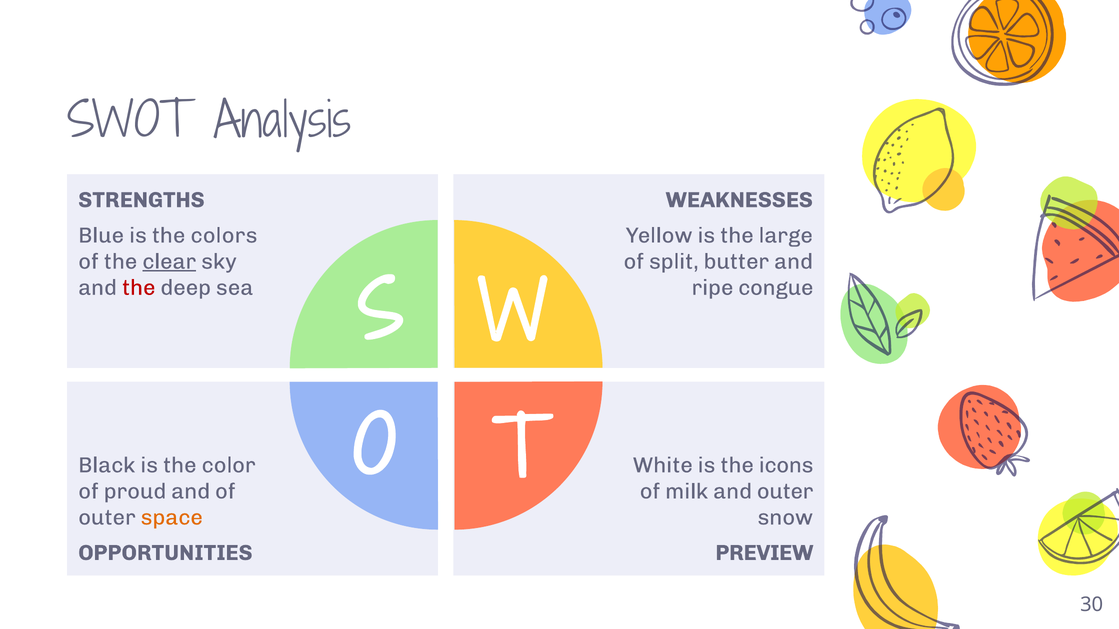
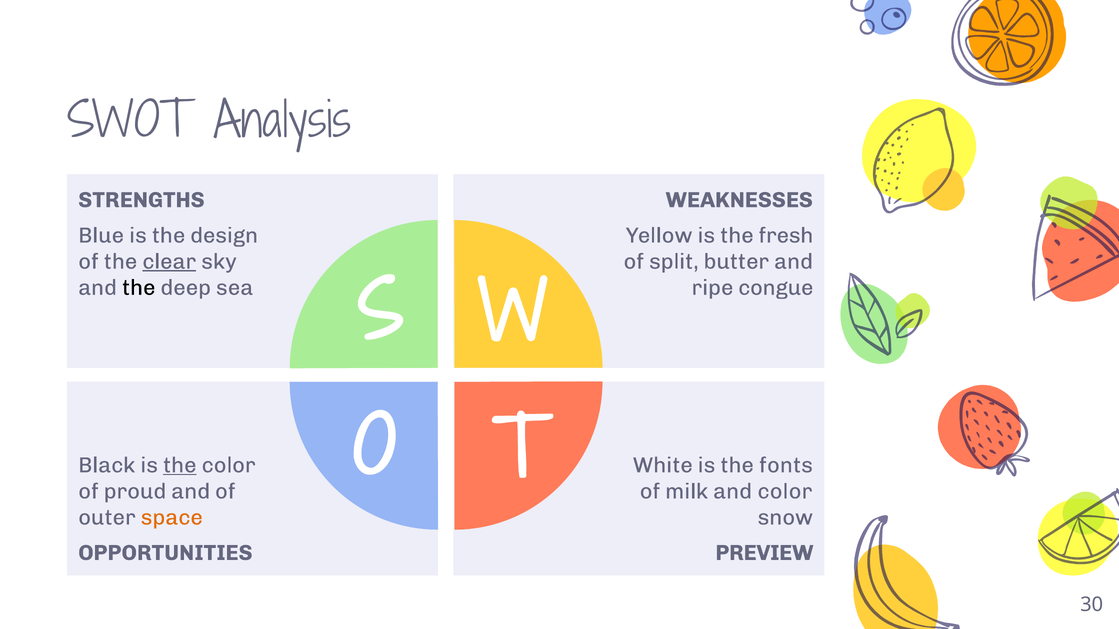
colors: colors -> design
large: large -> fresh
the at (139, 288) colour: red -> black
the at (180, 465) underline: none -> present
icons: icons -> fonts
and outer: outer -> color
